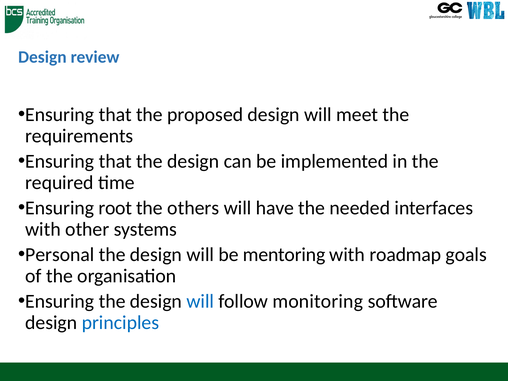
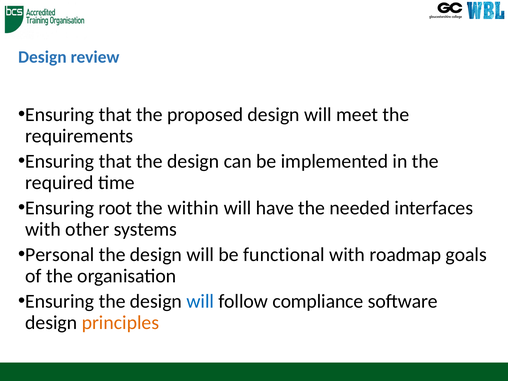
others: others -> within
mentoring: mentoring -> functional
monitoring: monitoring -> compliance
principles colour: blue -> orange
